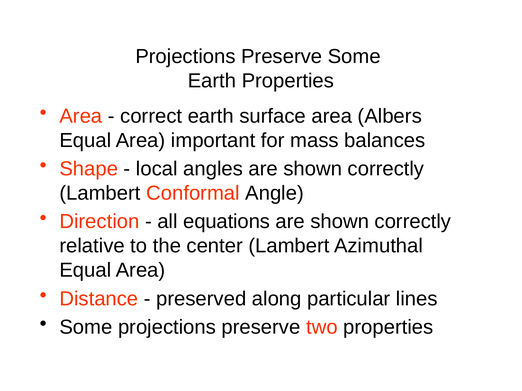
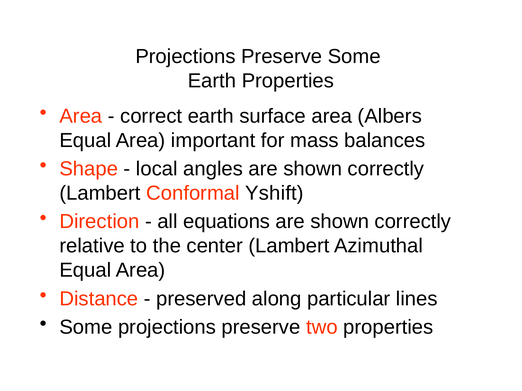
Angle: Angle -> Yshift
